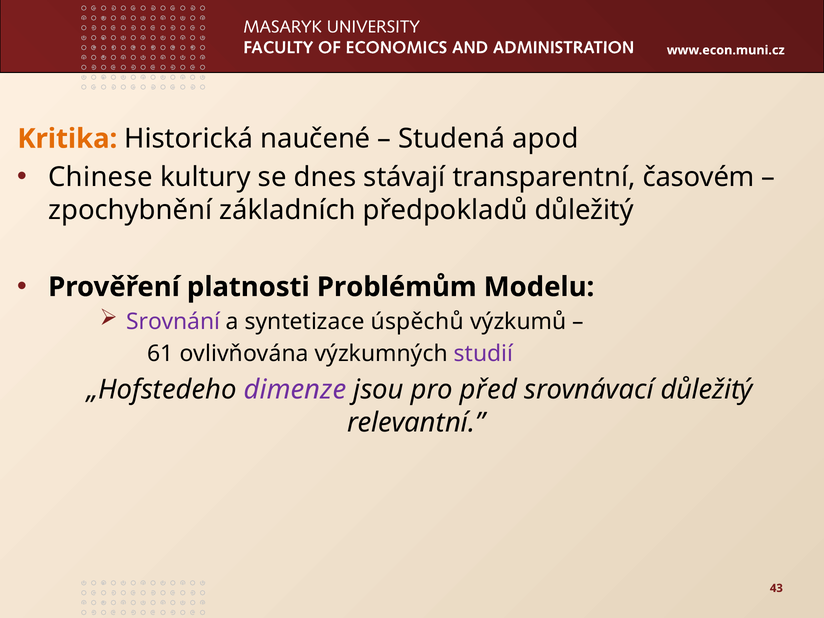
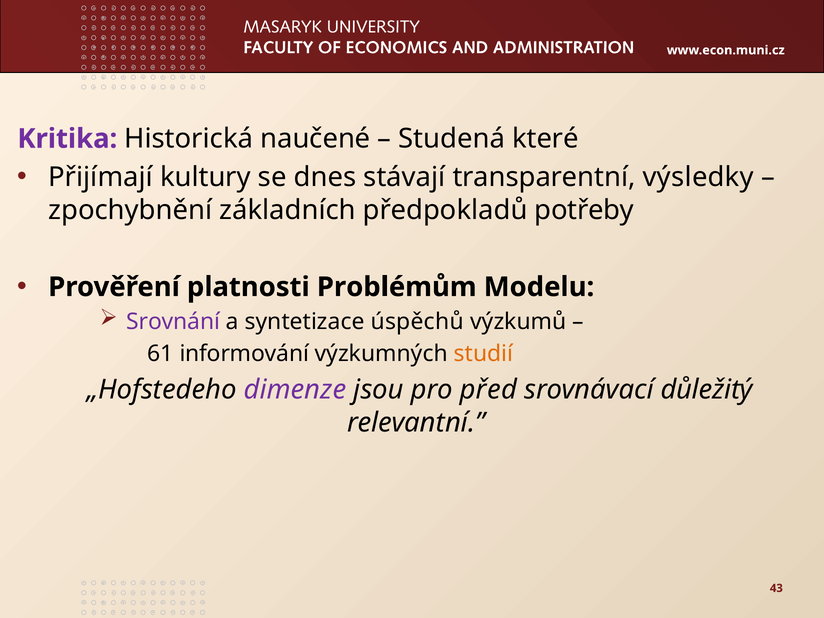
Kritika colour: orange -> purple
apod: apod -> které
Chinese: Chinese -> Přijímají
časovém: časovém -> výsledky
předpokladů důležitý: důležitý -> potřeby
ovlivňována: ovlivňována -> informování
studií colour: purple -> orange
